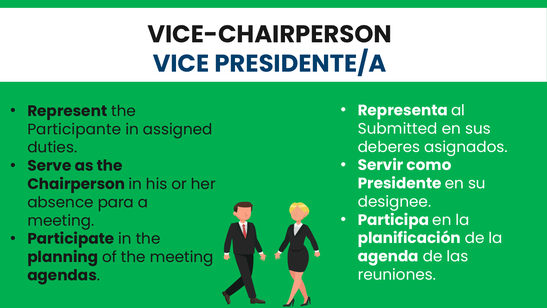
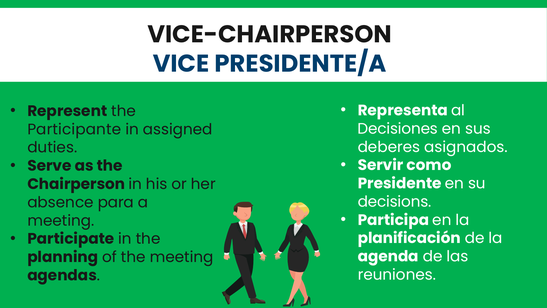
Submitted: Submitted -> Decisiones
designee: designee -> decisions
